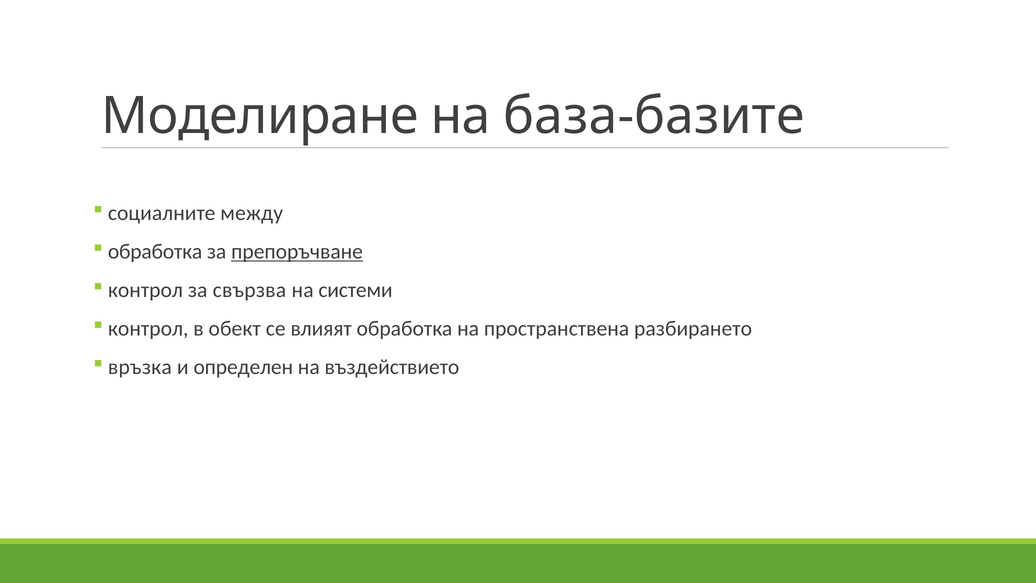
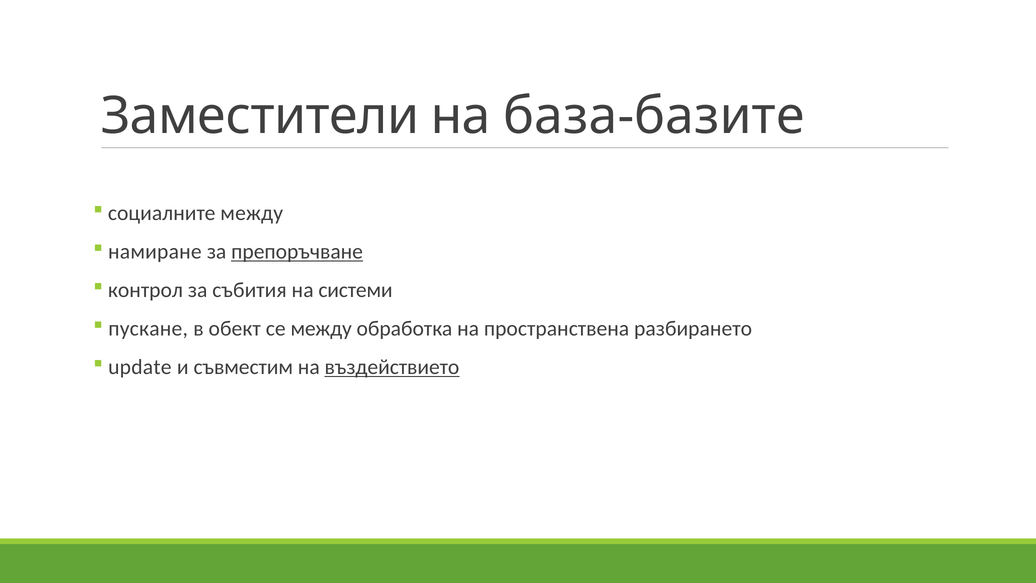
Моделиране: Моделиране -> Заместители
обработка at (155, 252): обработка -> намиране
свързва: свързва -> събития
контрол at (148, 329): контрол -> пускане
се влияят: влияят -> между
връзка: връзка -> update
определен: определен -> съвместим
въздействието underline: none -> present
